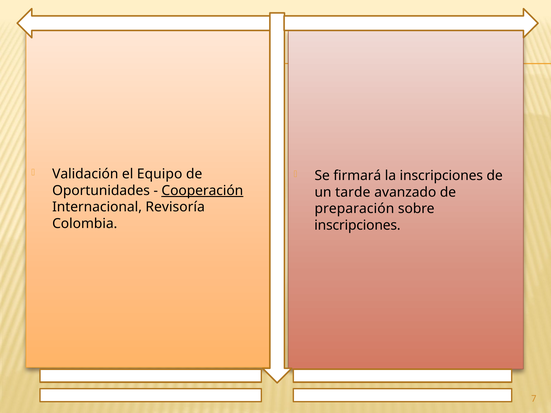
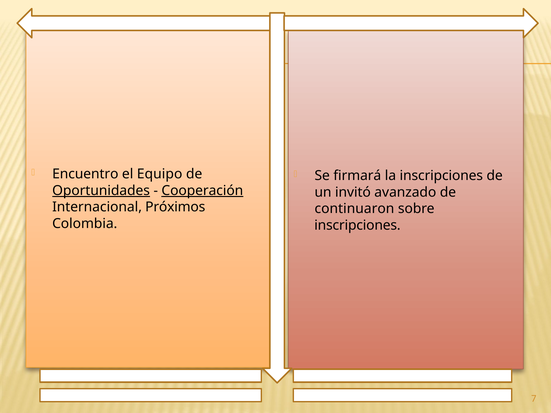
Validación: Validación -> Encuentro
Oportunidades underline: none -> present
tarde: tarde -> invitó
Revisoría: Revisoría -> Próximos
preparación: preparación -> continuaron
